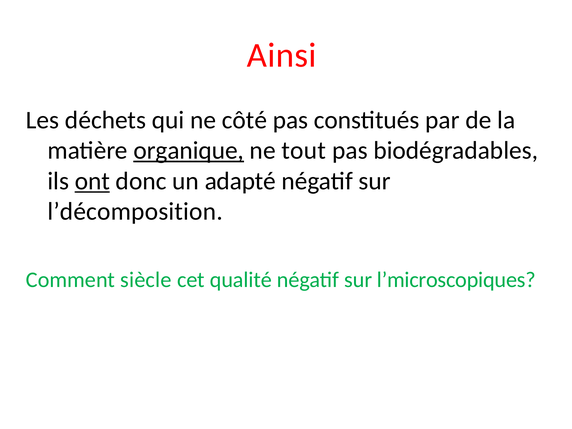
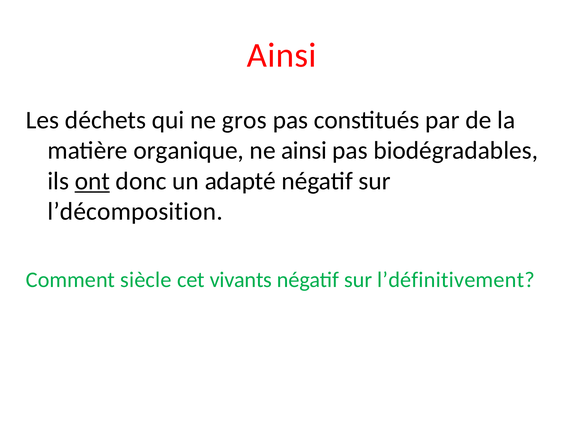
côté: côté -> gros
organique underline: present -> none
ne tout: tout -> ainsi
qualité: qualité -> vivants
l’microscopiques: l’microscopiques -> l’définitivement
